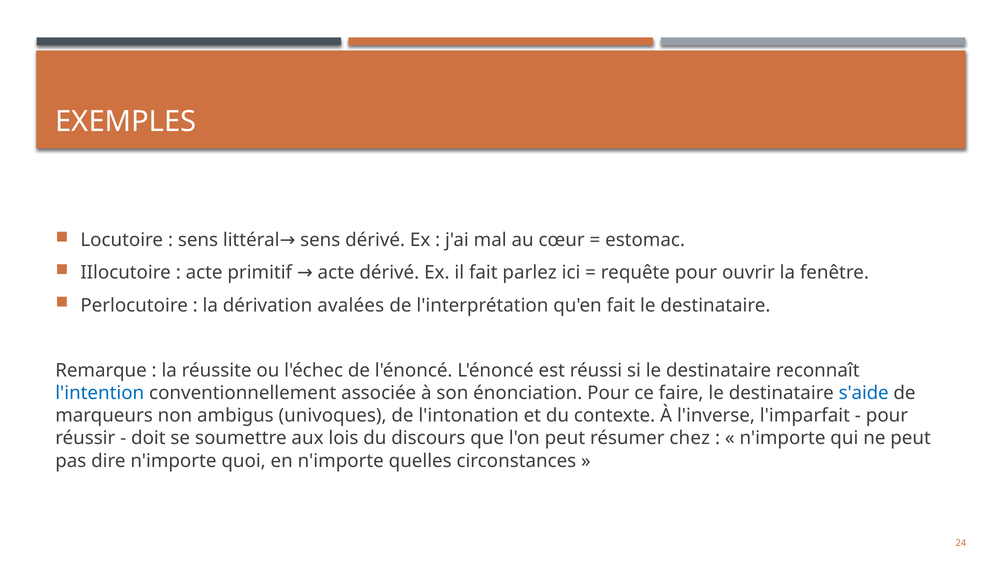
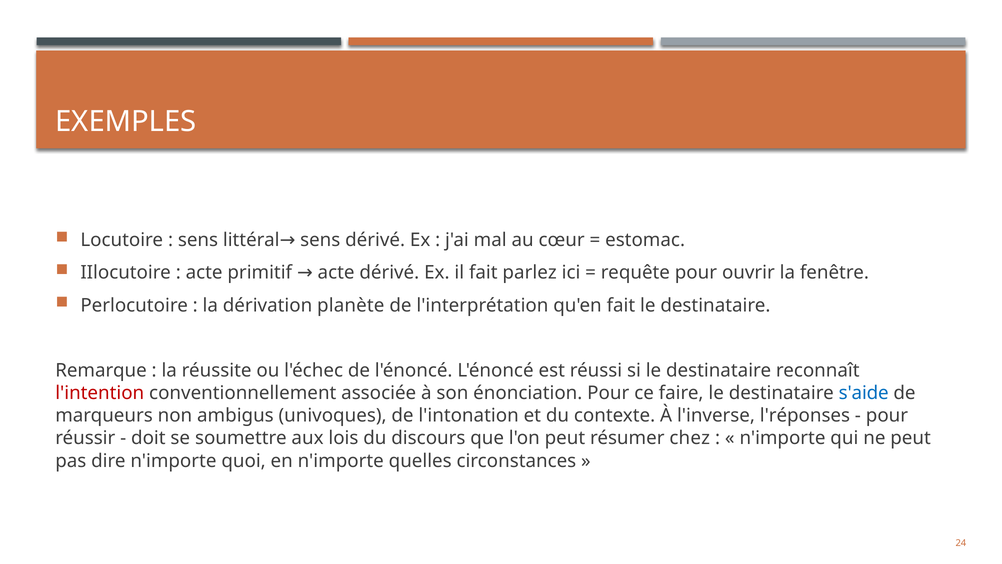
avalées: avalées -> planète
l'intention colour: blue -> red
l'imparfait: l'imparfait -> l'réponses
